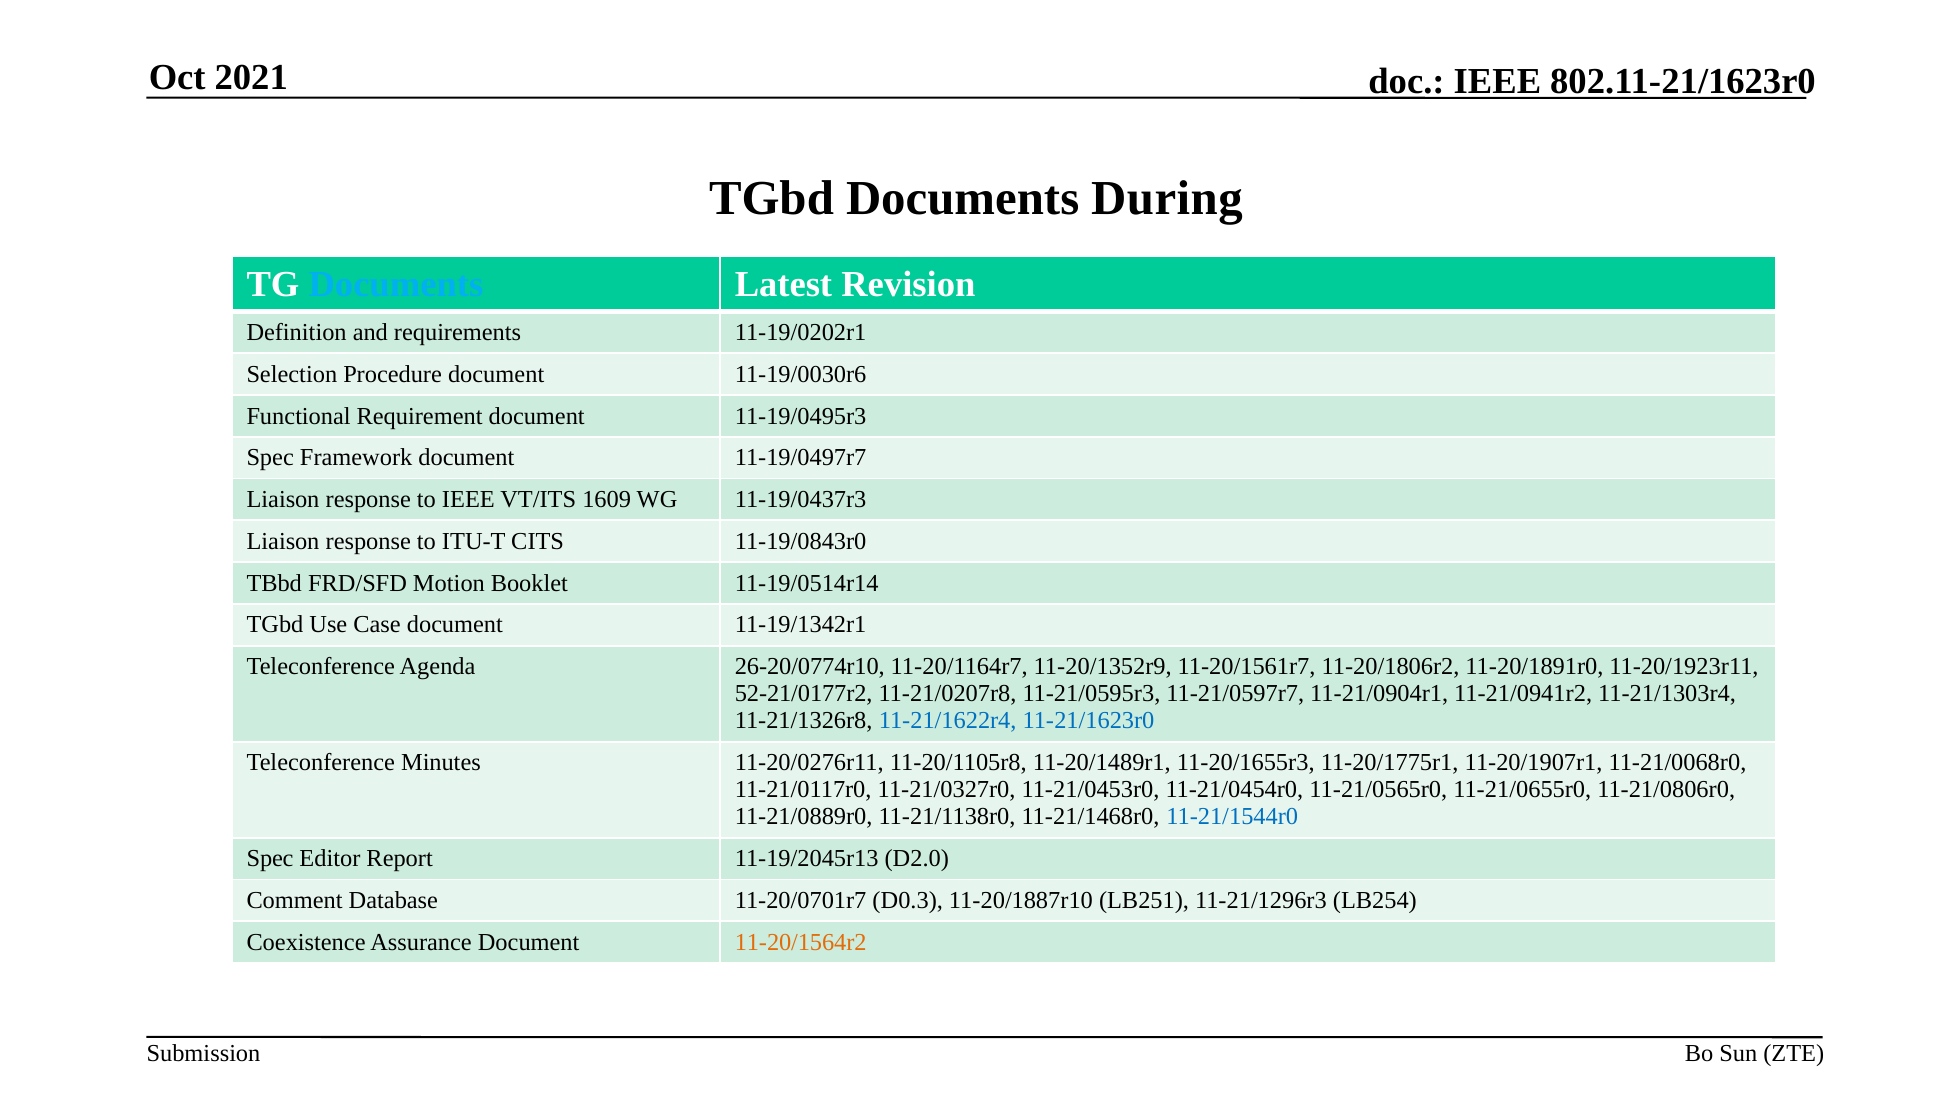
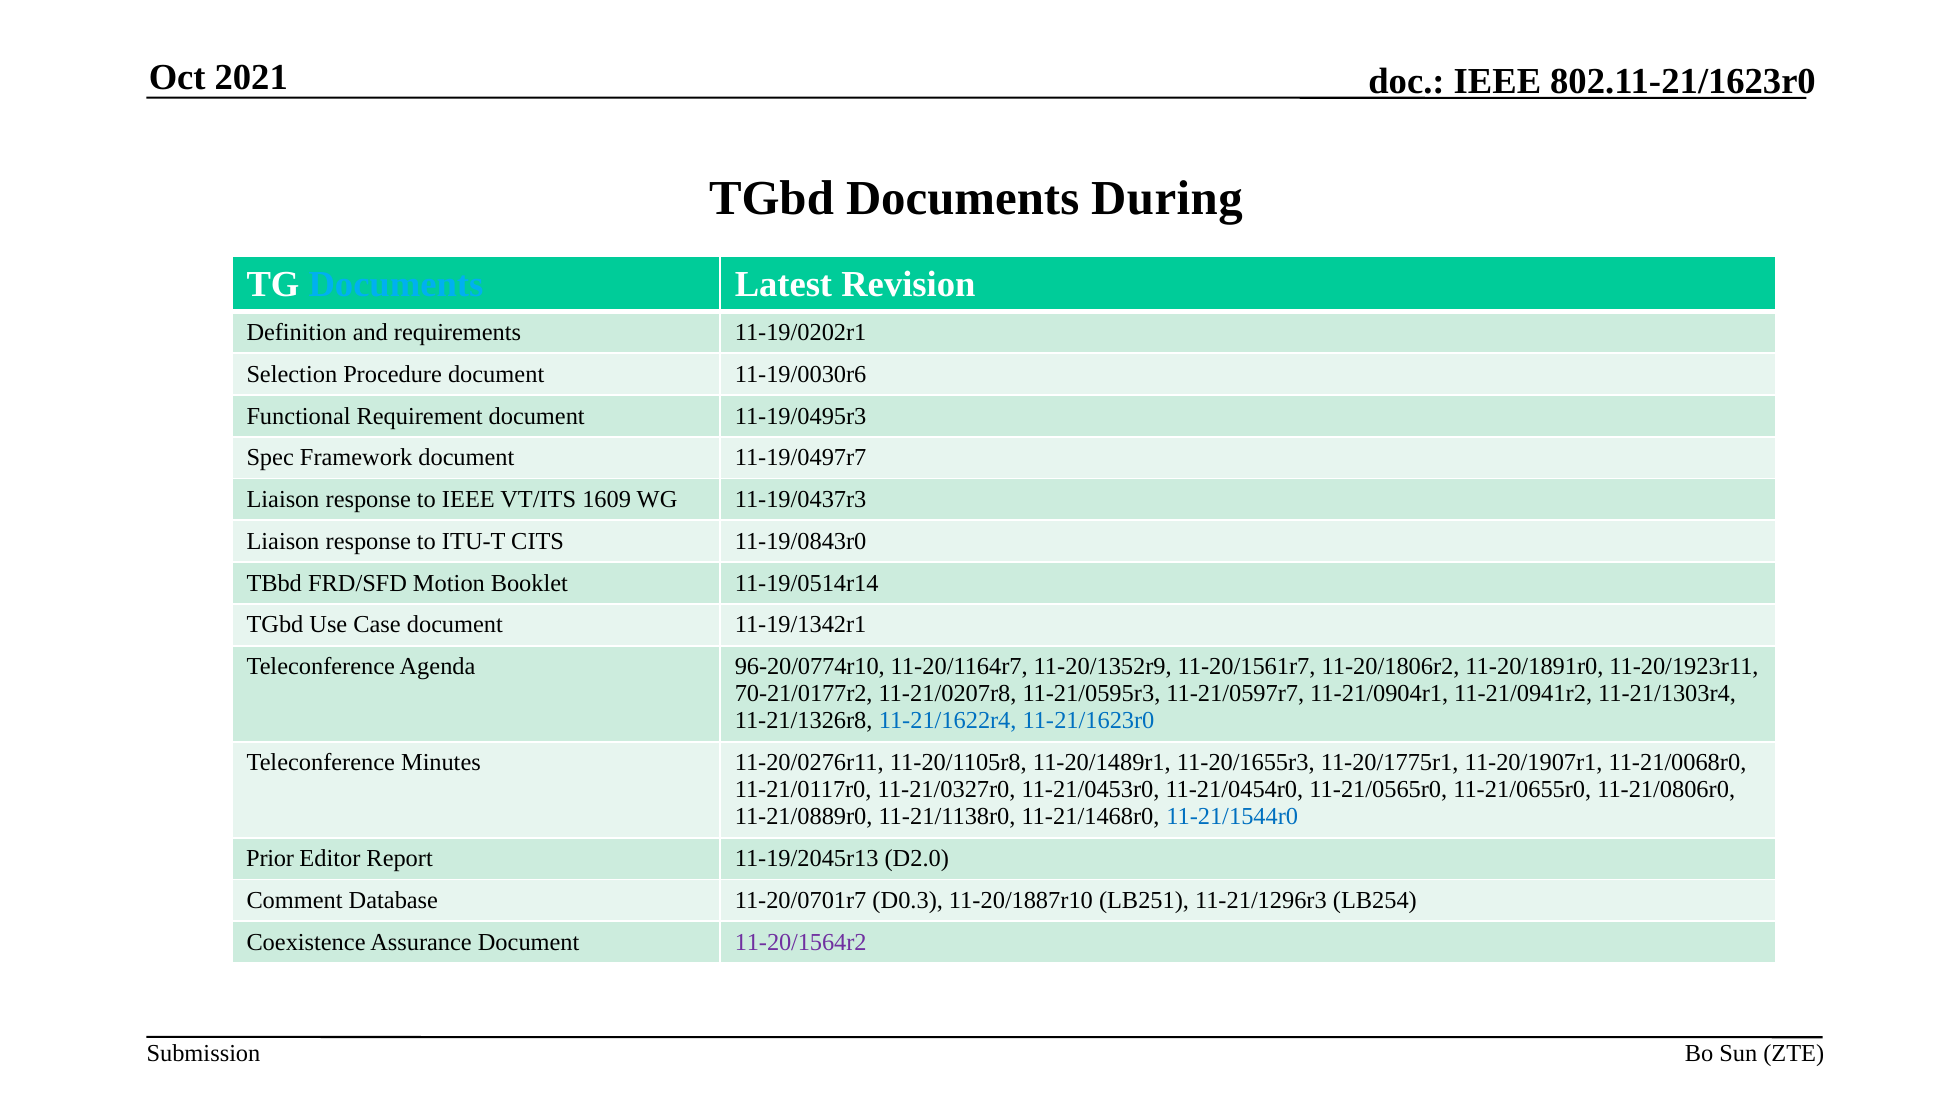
26-20/0774r10: 26-20/0774r10 -> 96-20/0774r10
52-21/0177r2: 52-21/0177r2 -> 70-21/0177r2
Spec at (270, 859): Spec -> Prior
11-20/1564r2 colour: orange -> purple
